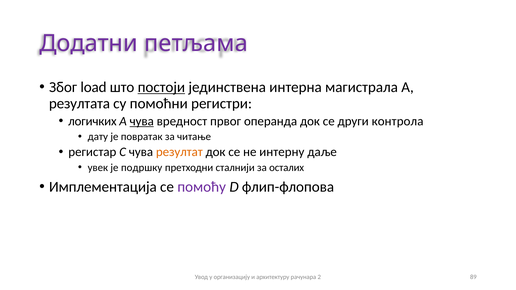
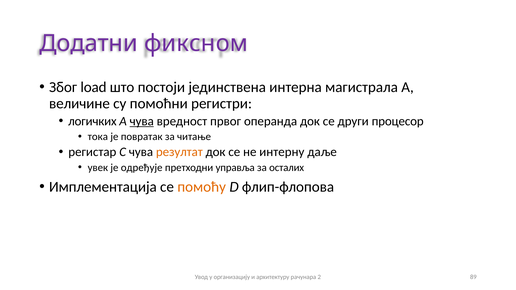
петљама: петљама -> фиксном
постоји underline: present -> none
резултата: резултата -> величине
контрола: контрола -> процесор
дату: дату -> тока
подршку: подршку -> одређује
сталнији: сталнији -> управља
помоћу colour: purple -> orange
